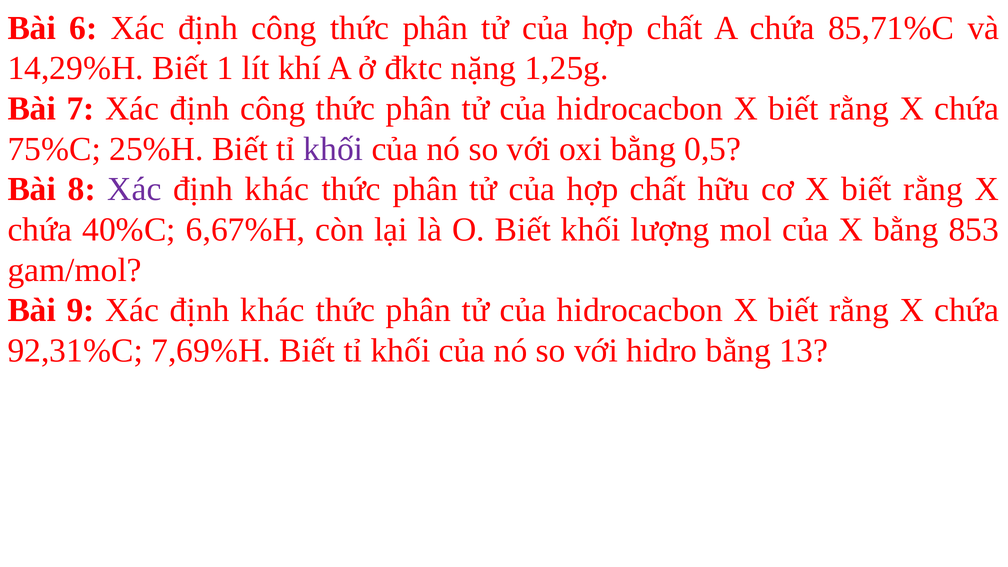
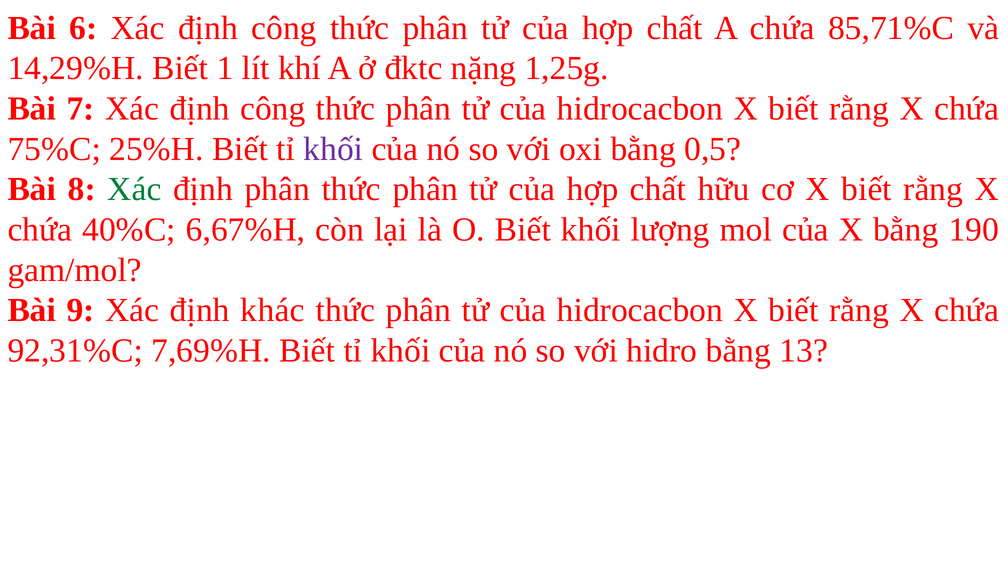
Xác at (134, 189) colour: purple -> green
khác at (277, 189): khác -> phân
853: 853 -> 190
